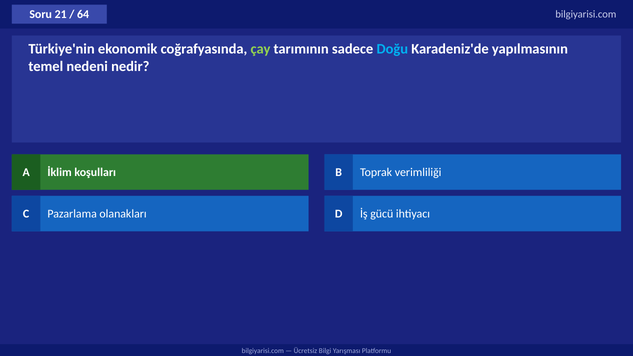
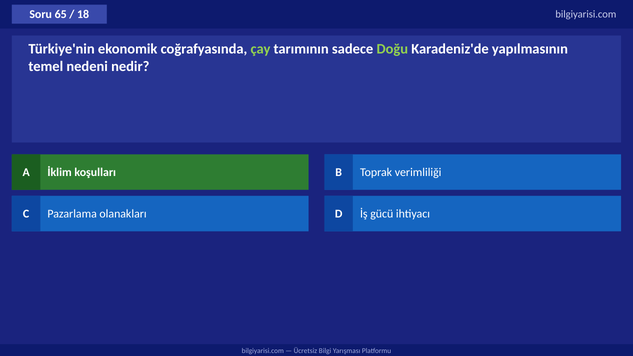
21: 21 -> 65
64: 64 -> 18
Doğu colour: light blue -> light green
